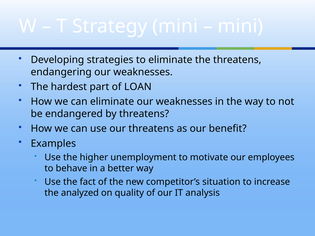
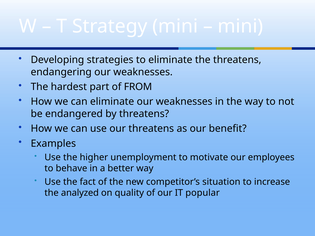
LOAN: LOAN -> FROM
analysis: analysis -> popular
